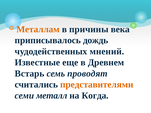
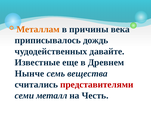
мнений: мнений -> давайте
Встарь: Встарь -> Нынче
проводят: проводят -> вещества
представителями colour: orange -> red
Когда: Когда -> Честь
